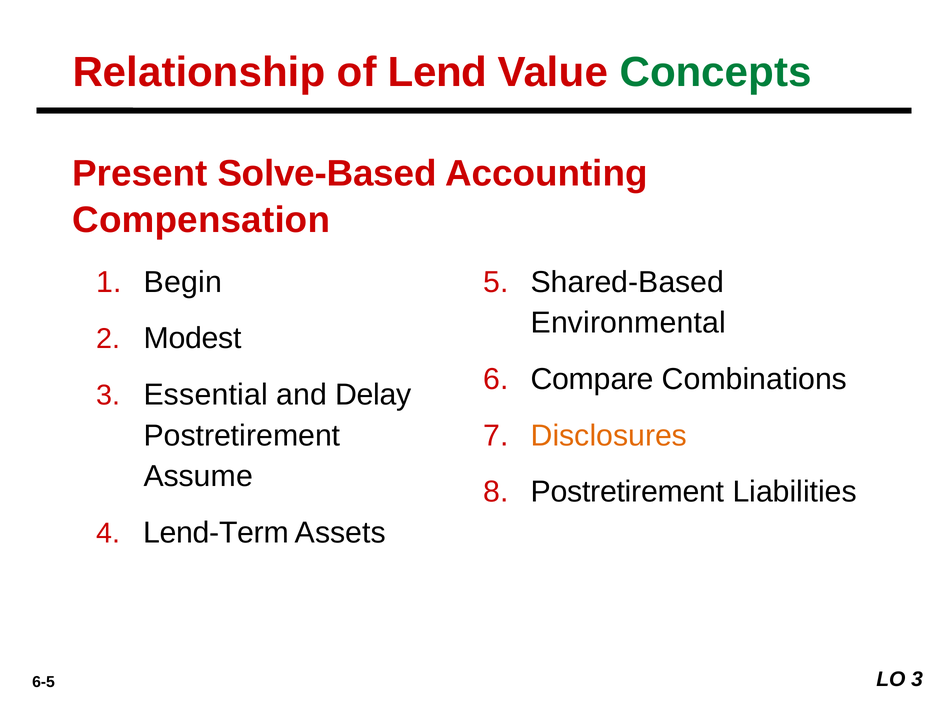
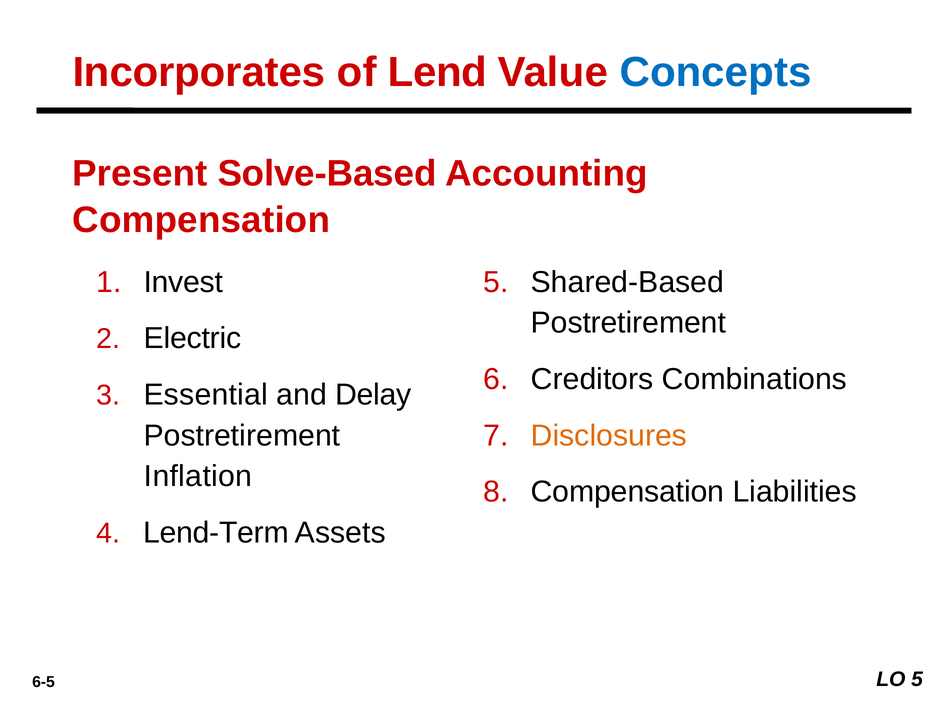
Relationship: Relationship -> Incorporates
Concepts colour: green -> blue
Begin: Begin -> Invest
Environmental at (628, 323): Environmental -> Postretirement
Modest: Modest -> Electric
Compare: Compare -> Creditors
Assume: Assume -> Inflation
Postretirement at (628, 492): Postretirement -> Compensation
LO 3: 3 -> 5
